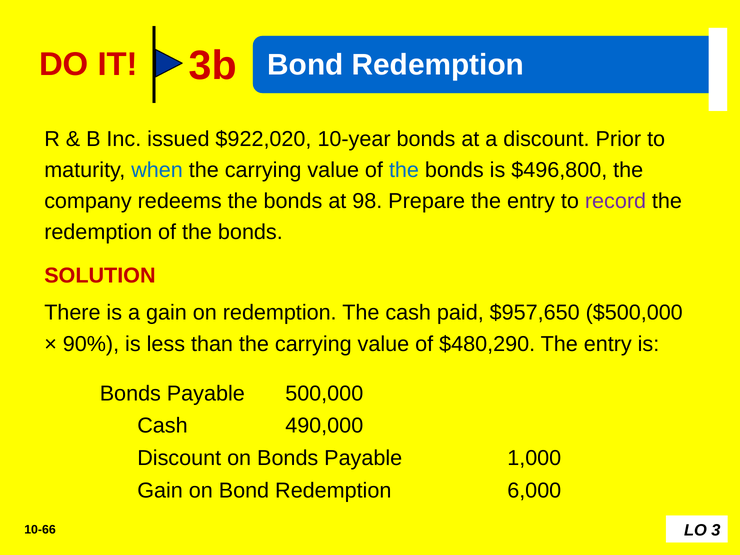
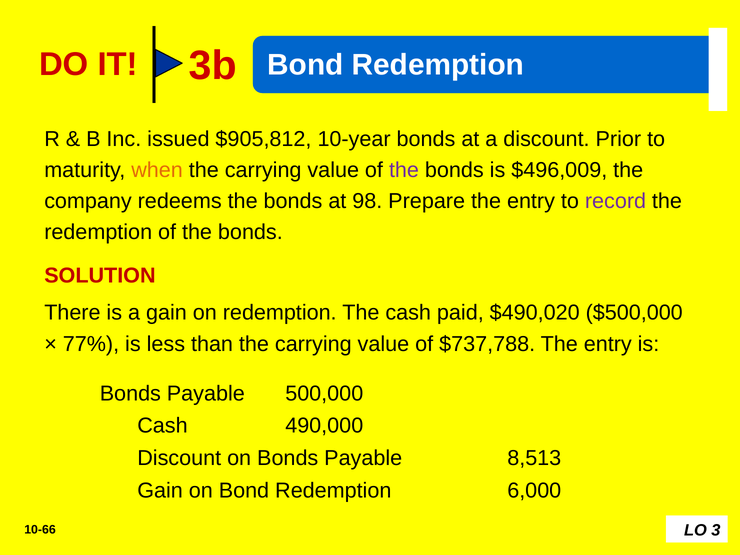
$922,020: $922,020 -> $905,812
when colour: blue -> orange
the at (404, 170) colour: blue -> purple
$496,800: $496,800 -> $496,009
$957,650: $957,650 -> $490,020
90%: 90% -> 77%
$480,290: $480,290 -> $737,788
1,000: 1,000 -> 8,513
